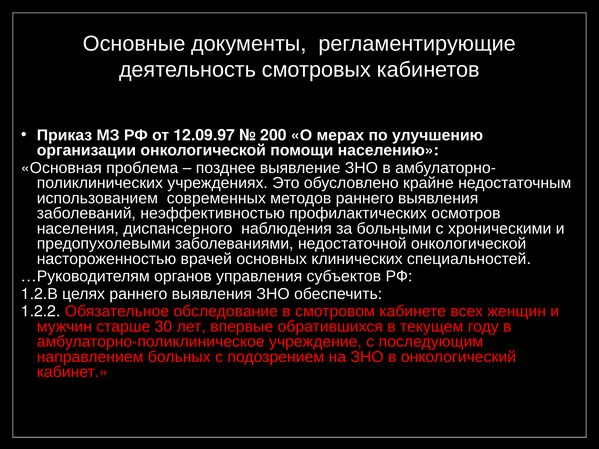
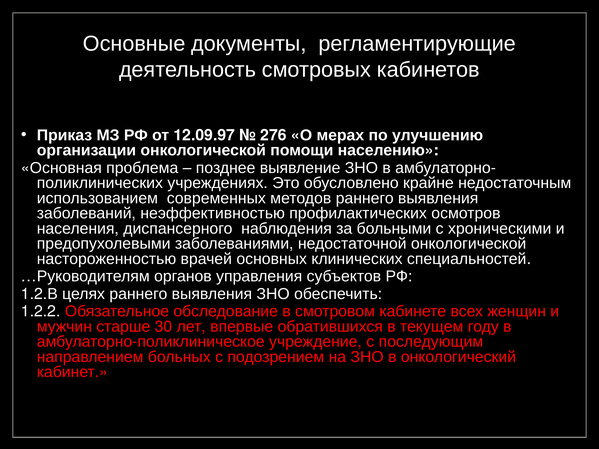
200: 200 -> 276
